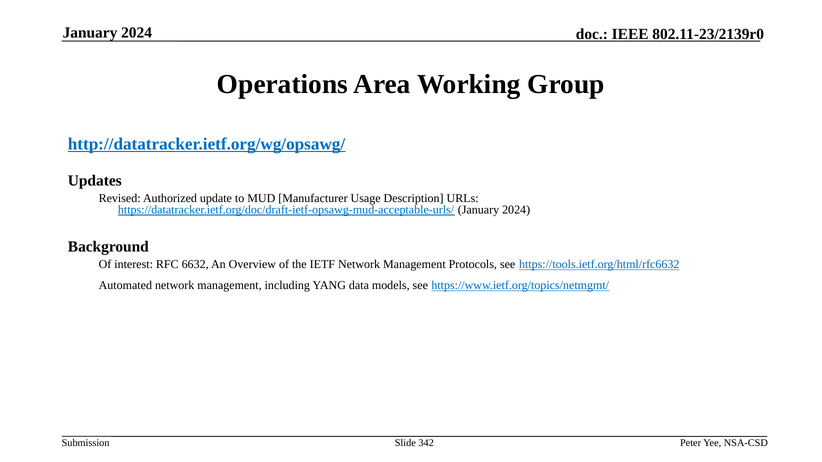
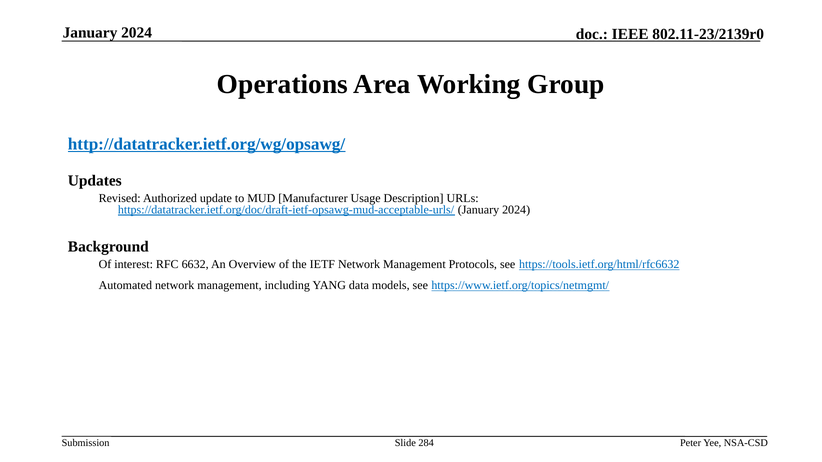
342: 342 -> 284
